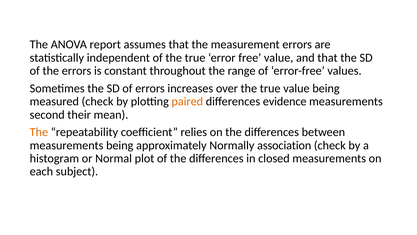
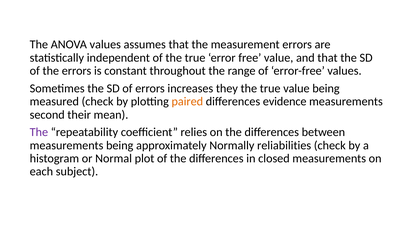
ANOVA report: report -> values
over: over -> they
The at (39, 132) colour: orange -> purple
association: association -> reliabilities
